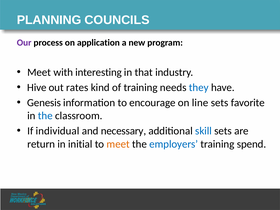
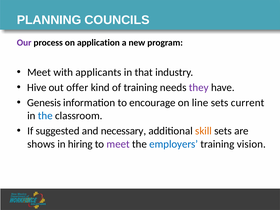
interesting: interesting -> applicants
rates: rates -> offer
they colour: blue -> purple
favorite: favorite -> current
individual: individual -> suggested
skill colour: blue -> orange
return: return -> shows
initial: initial -> hiring
meet at (118, 144) colour: orange -> purple
spend: spend -> vision
